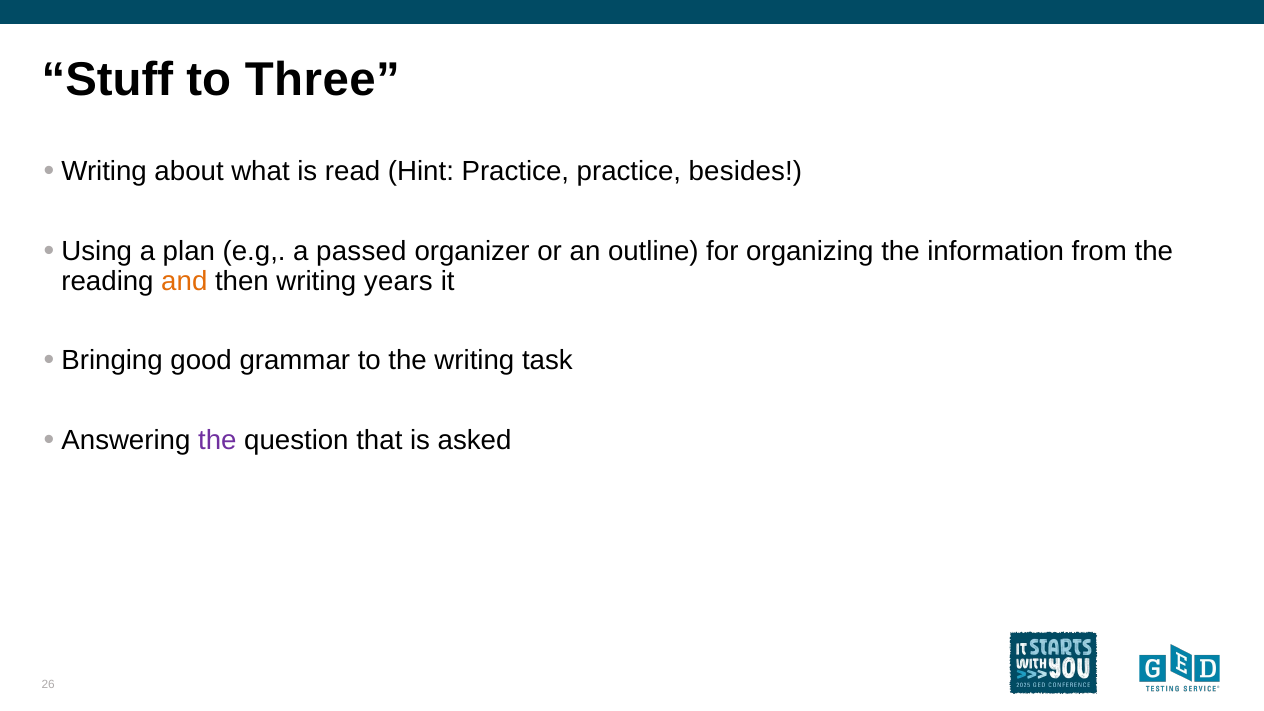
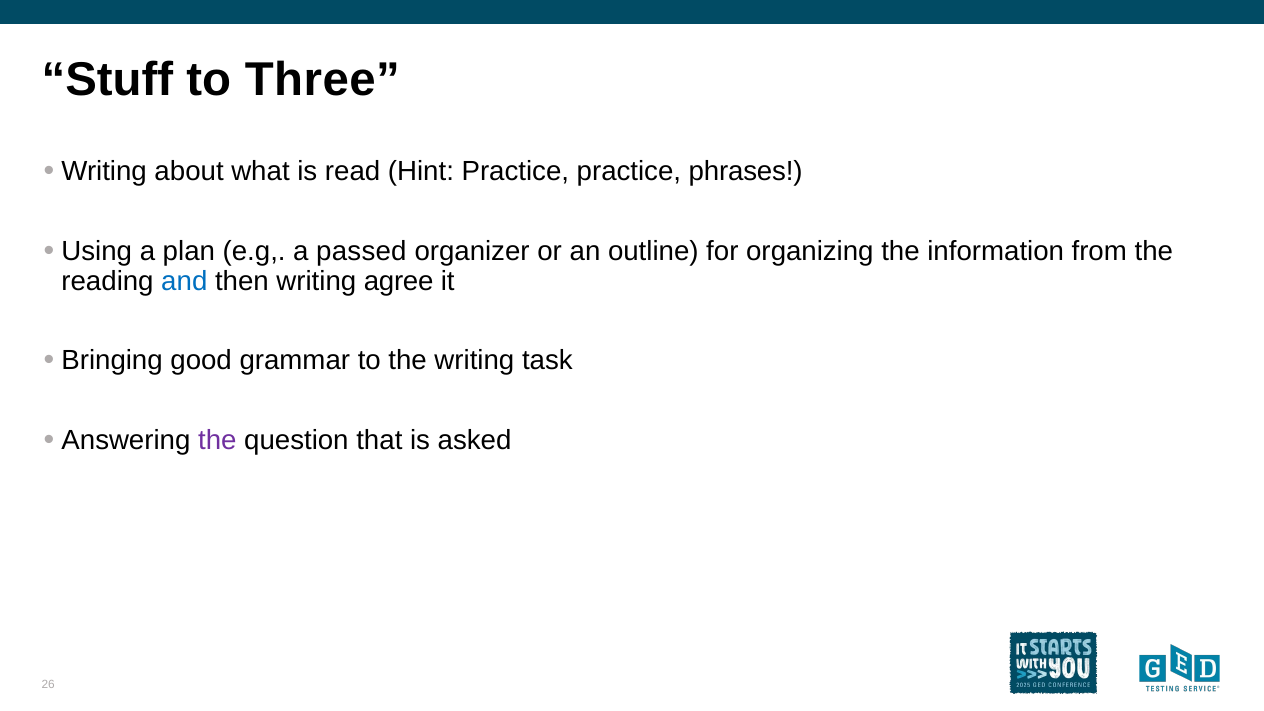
besides: besides -> phrases
and colour: orange -> blue
years: years -> agree
